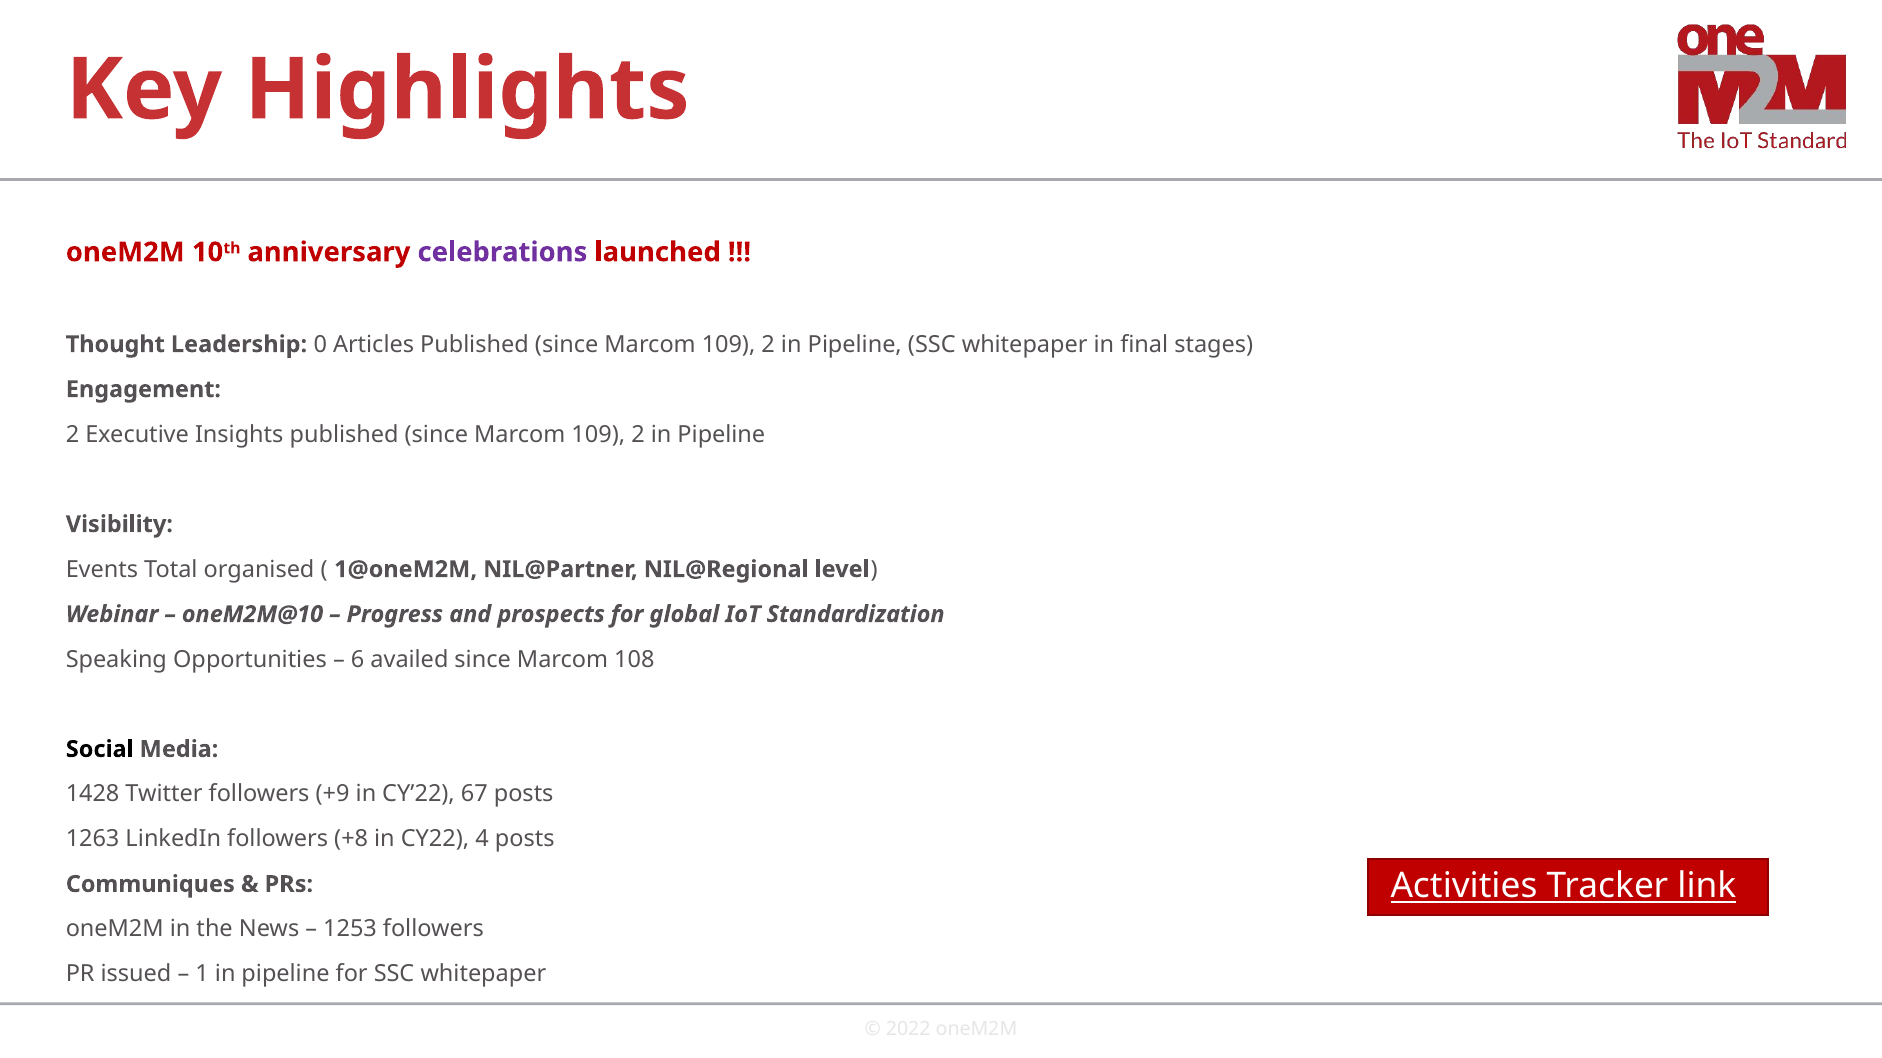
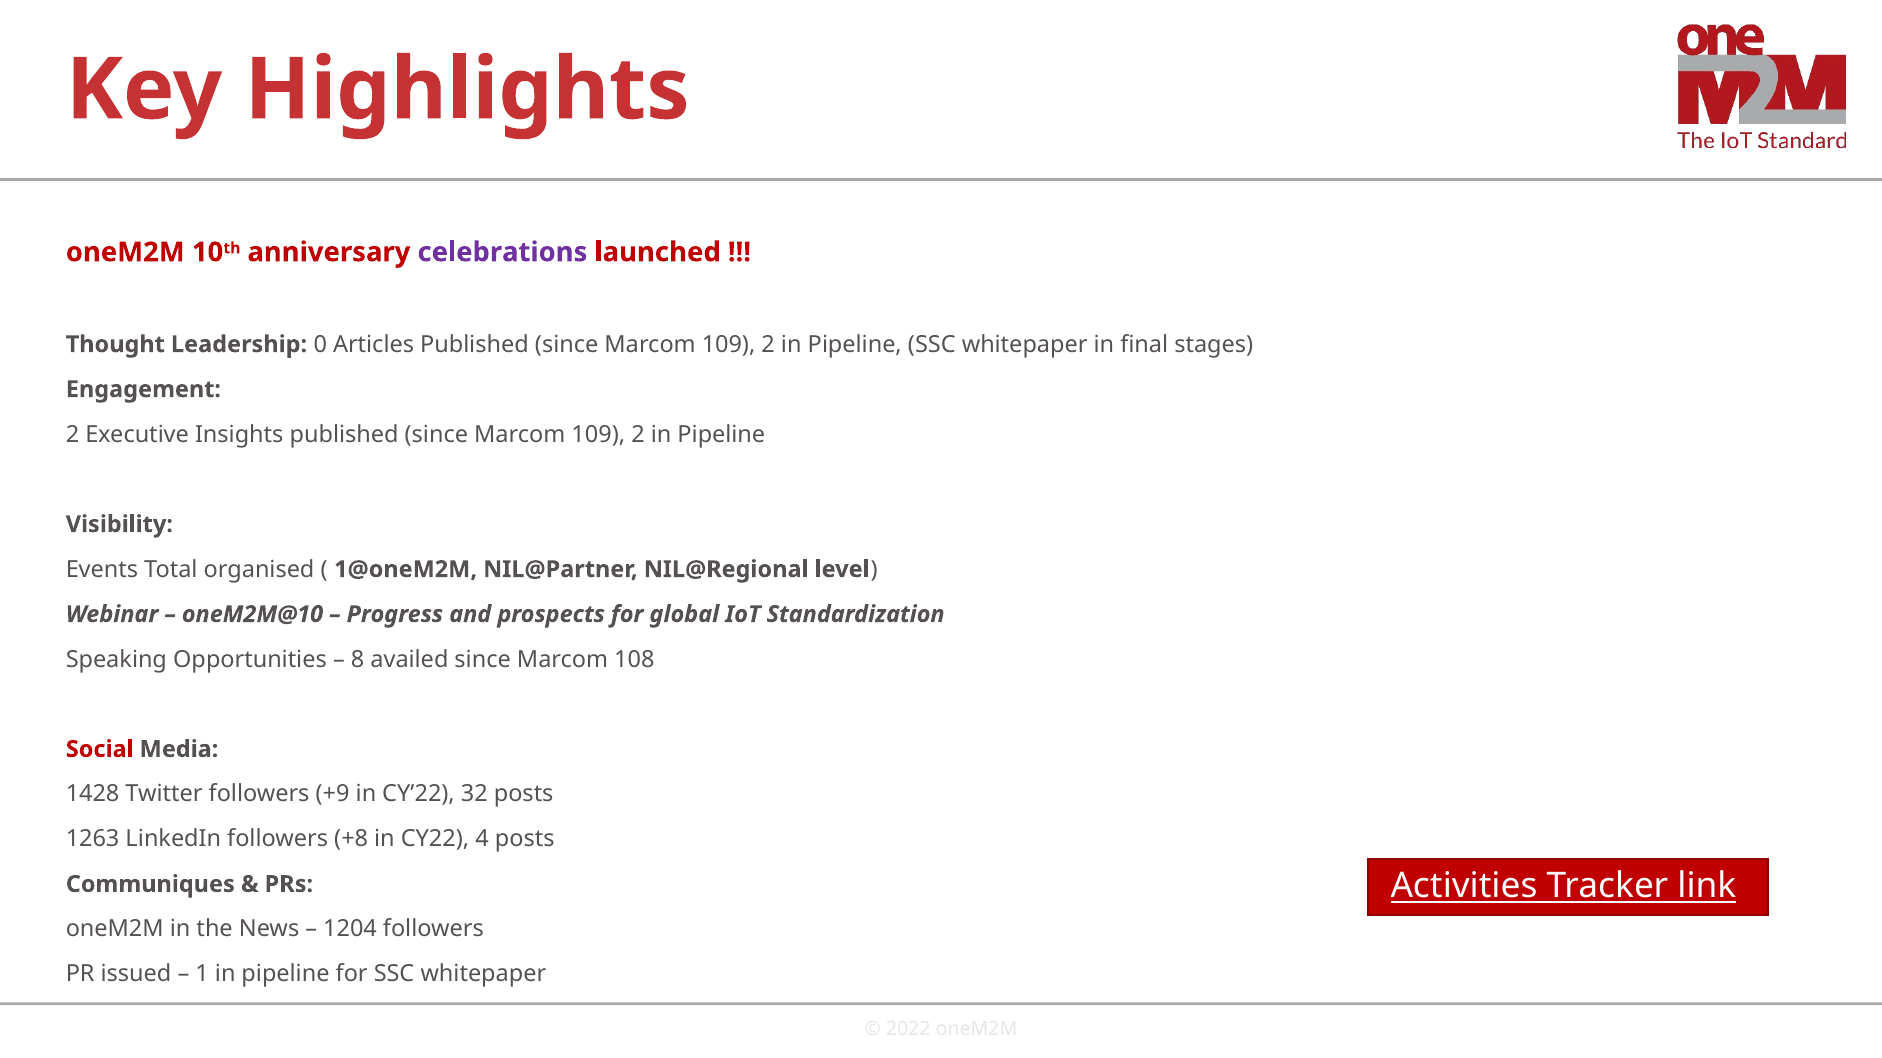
6: 6 -> 8
Social colour: black -> red
67: 67 -> 32
1253: 1253 -> 1204
